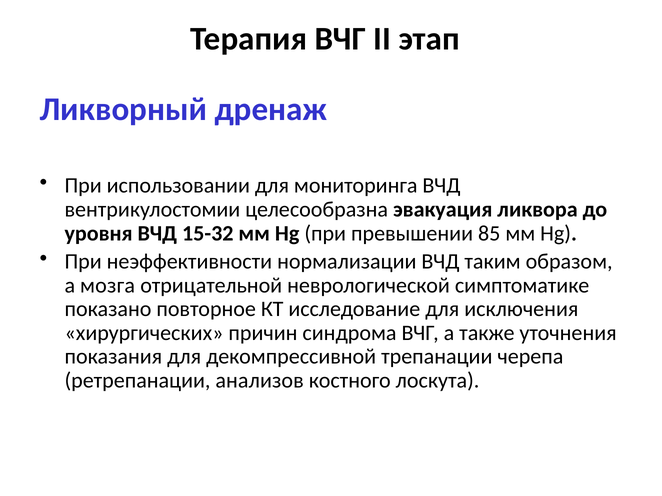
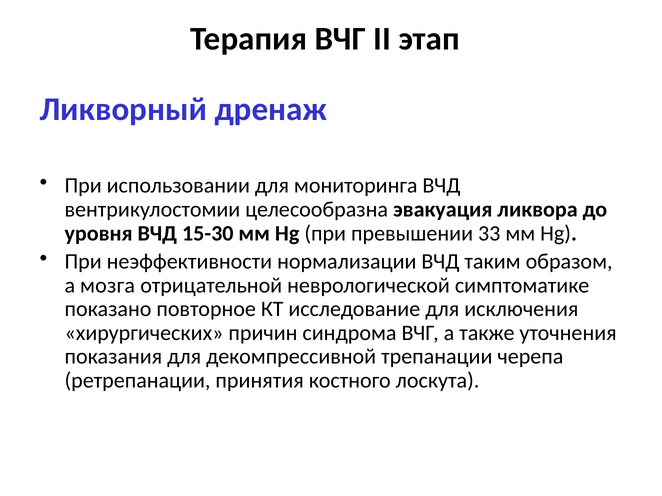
15-32: 15-32 -> 15-30
85: 85 -> 33
анализов: анализов -> принятия
